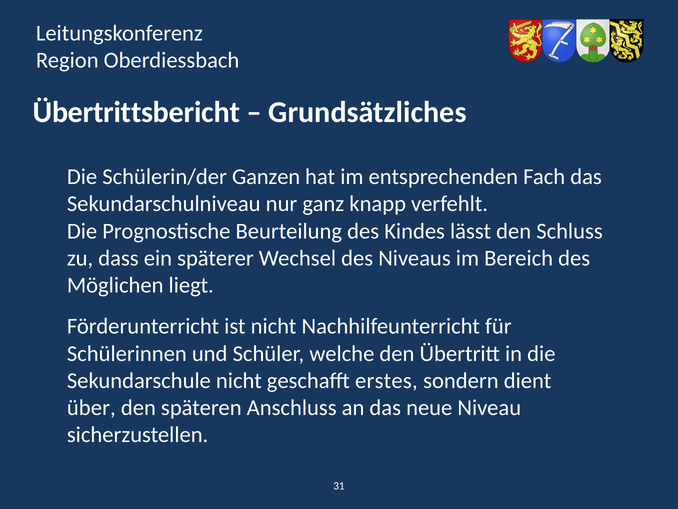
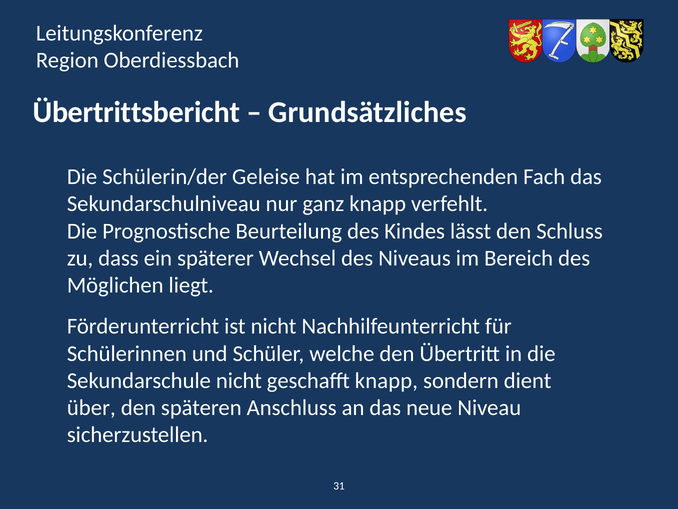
Ganzen: Ganzen -> Geleise
geschafft erstes: erstes -> knapp
